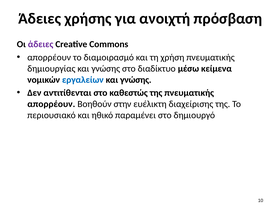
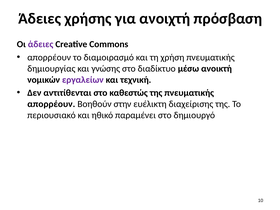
κείμενα: κείμενα -> ανοικτή
εργαλείων colour: blue -> purple
γνώσης at (136, 80): γνώσης -> τεχνική
